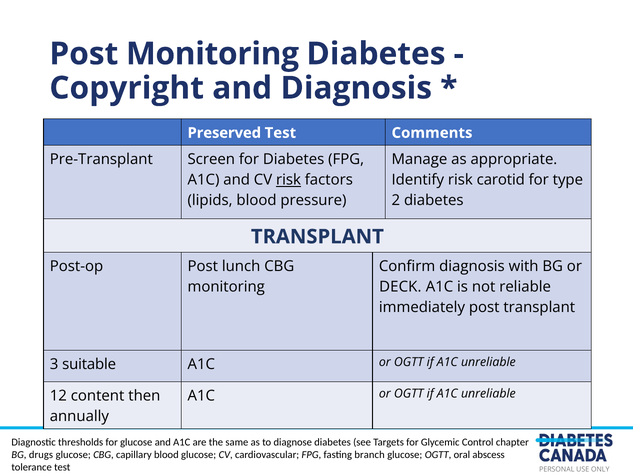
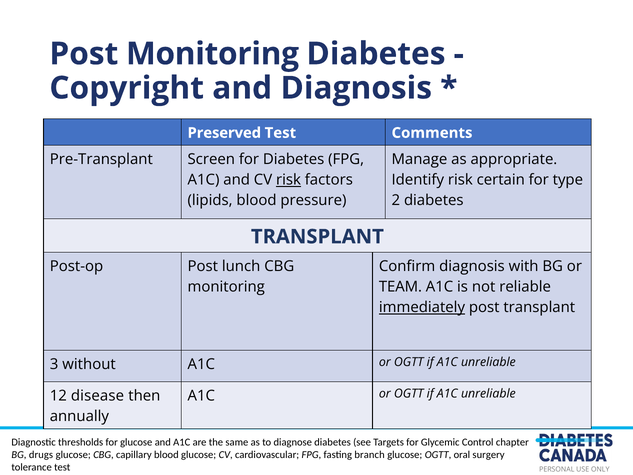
carotid: carotid -> certain
DECK: DECK -> TEAM
immediately underline: none -> present
suitable: suitable -> without
content: content -> disease
abscess: abscess -> surgery
